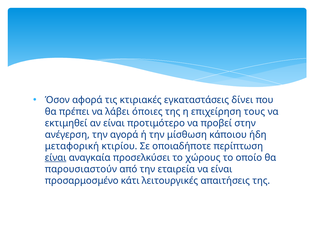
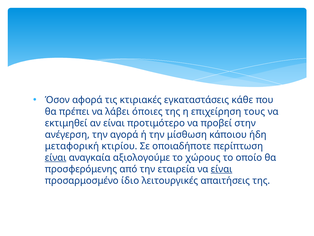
δίνει: δίνει -> κάθε
προσελκύσει: προσελκύσει -> αξιολογούμε
παρουσιαστούν: παρουσιαστούν -> προσφερόμενης
είναι at (222, 169) underline: none -> present
κάτι: κάτι -> ίδιο
